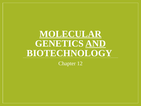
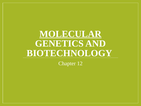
AND underline: present -> none
